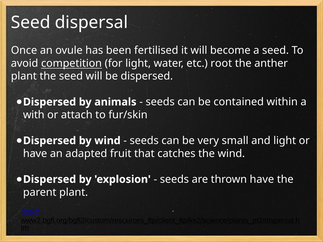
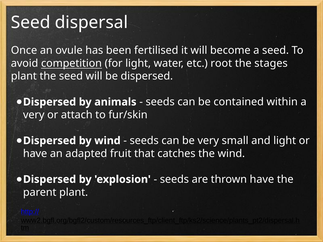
anther: anther -> stages
with at (34, 115): with -> very
